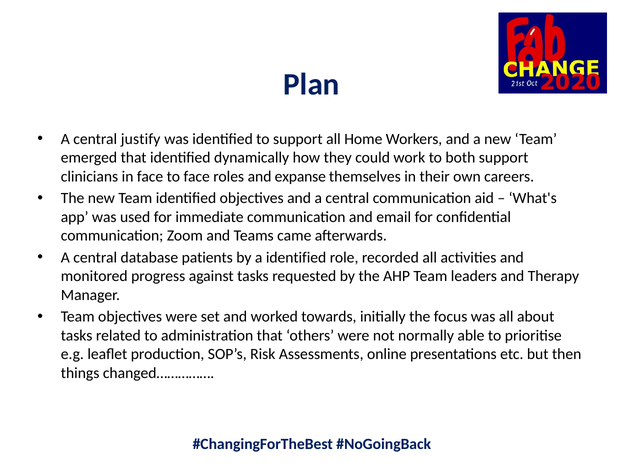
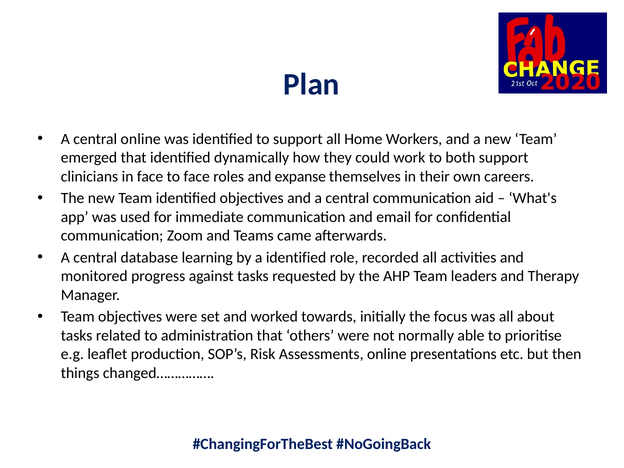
central justify: justify -> online
patients: patients -> learning
